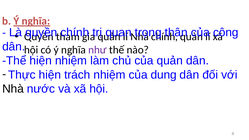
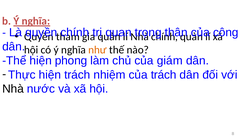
như colour: purple -> orange
hiện nhiệm: nhiệm -> phong
của quản: quản -> giám
của dung: dung -> trách
